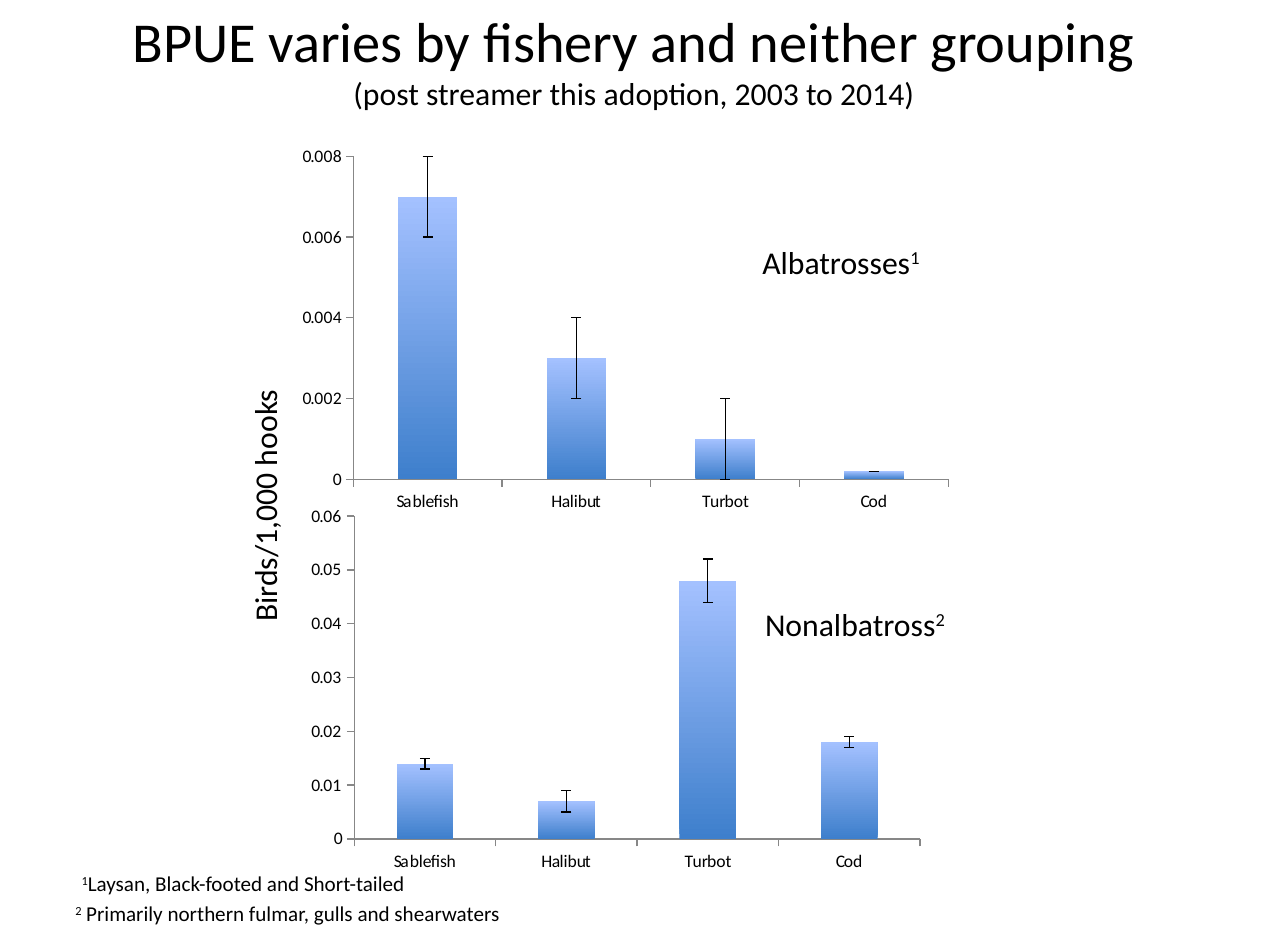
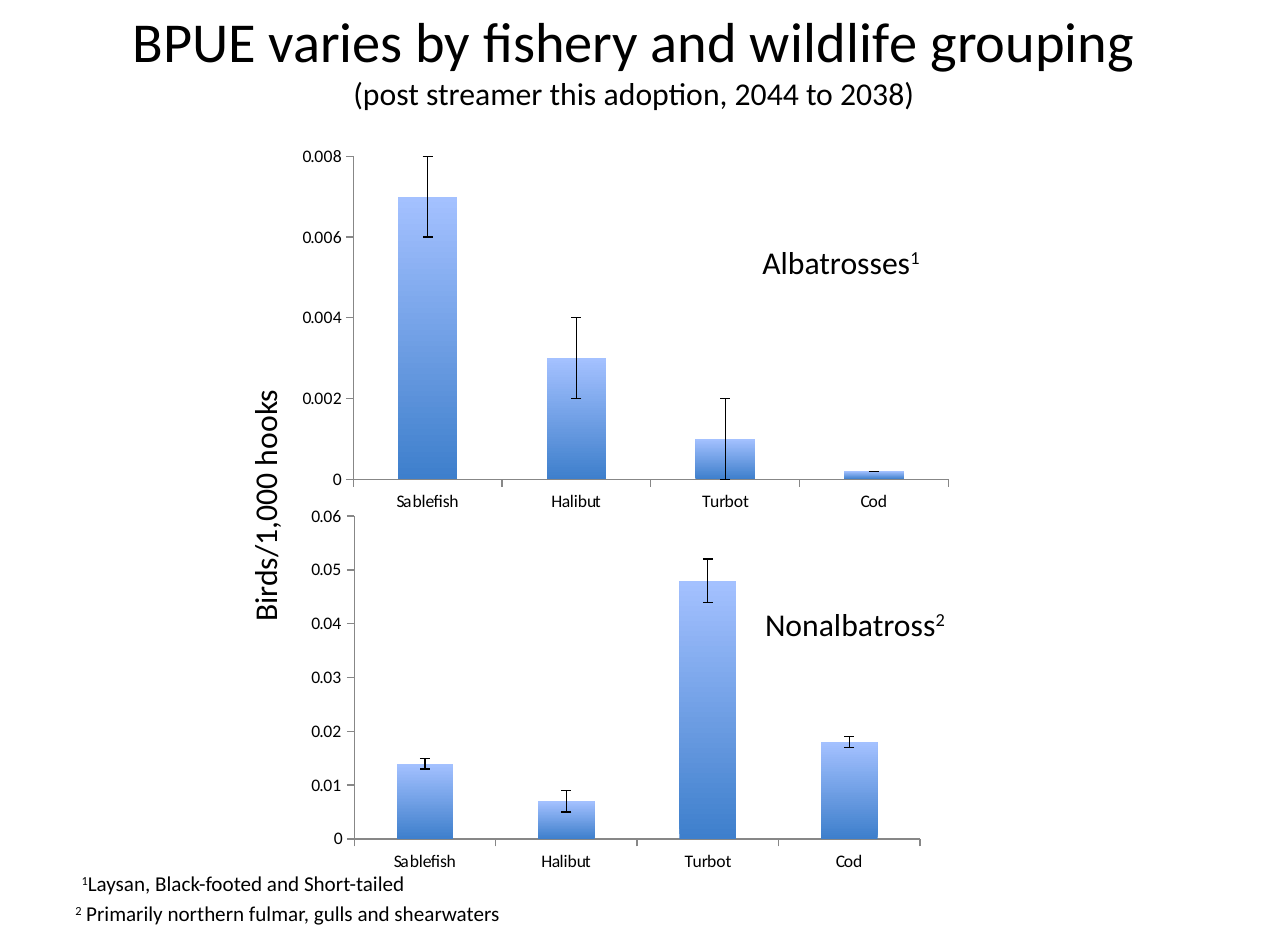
neither: neither -> wildlife
2003: 2003 -> 2044
2014: 2014 -> 2038
